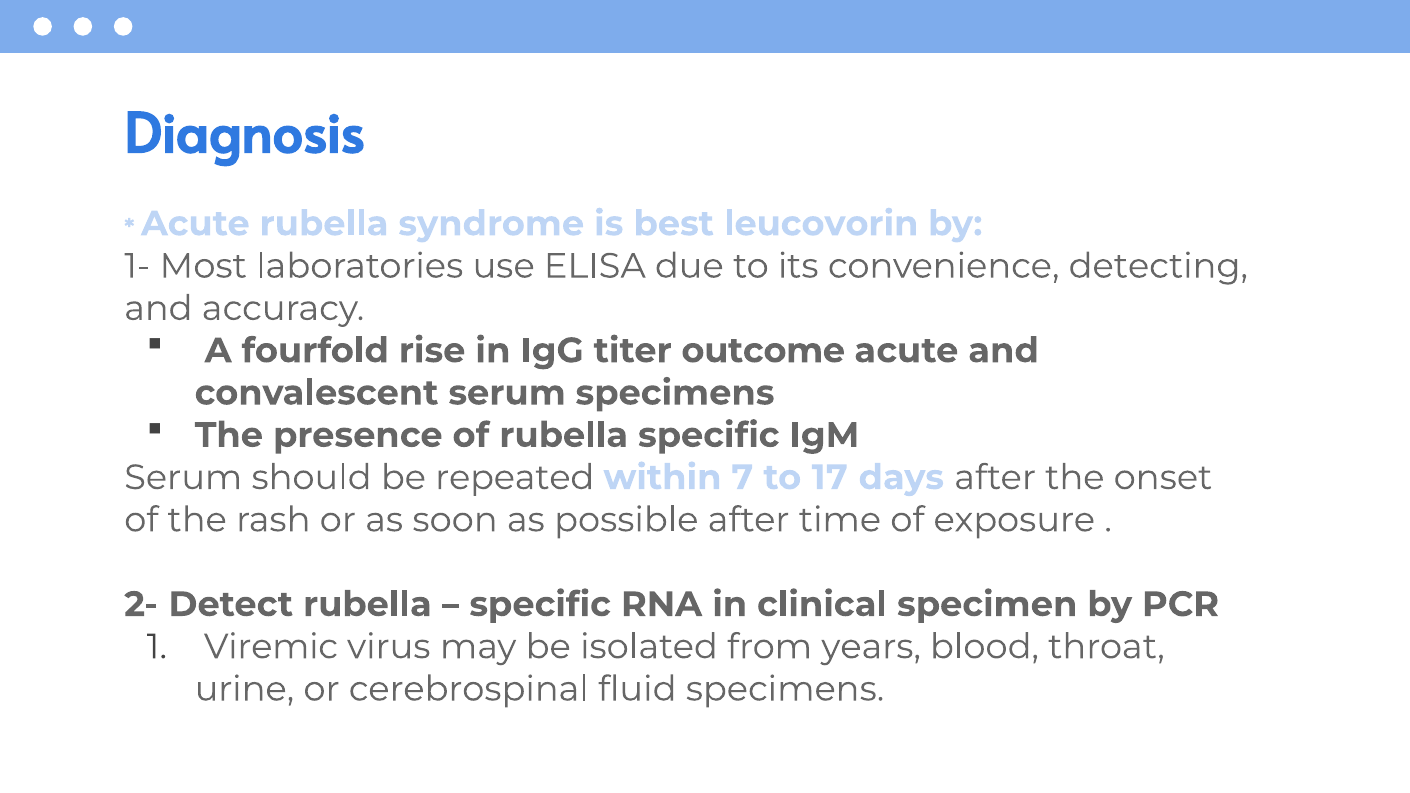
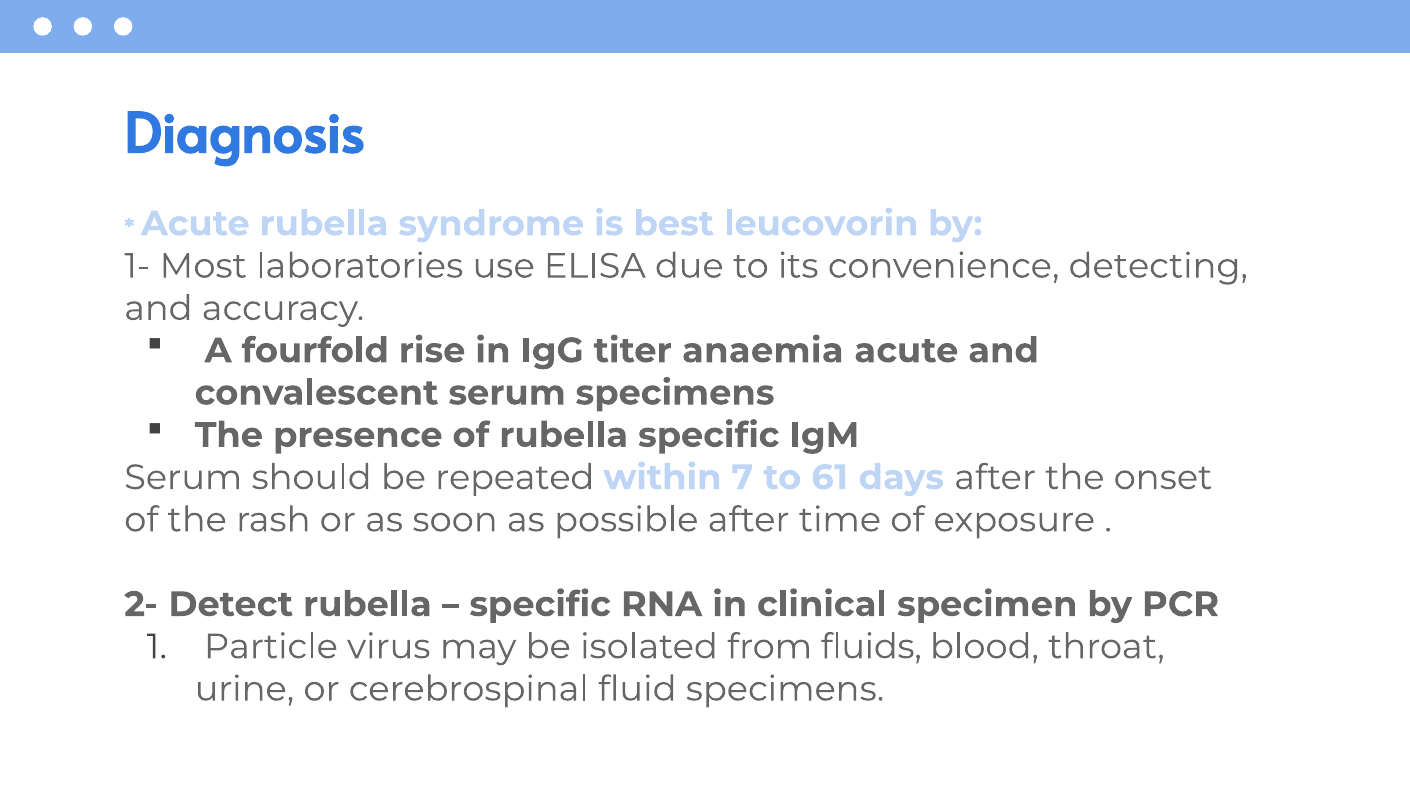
outcome: outcome -> anaemia
17: 17 -> 61
Viremic: Viremic -> Particle
years: years -> fluids
